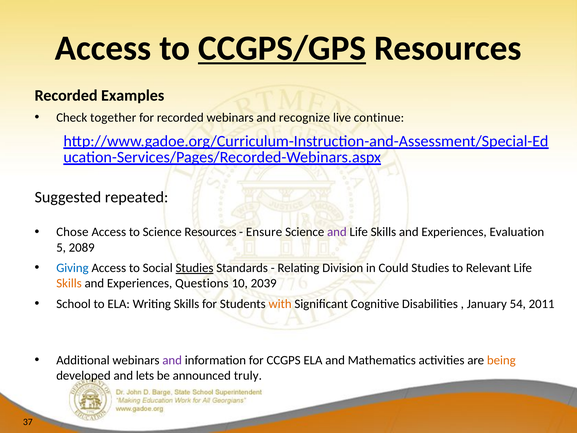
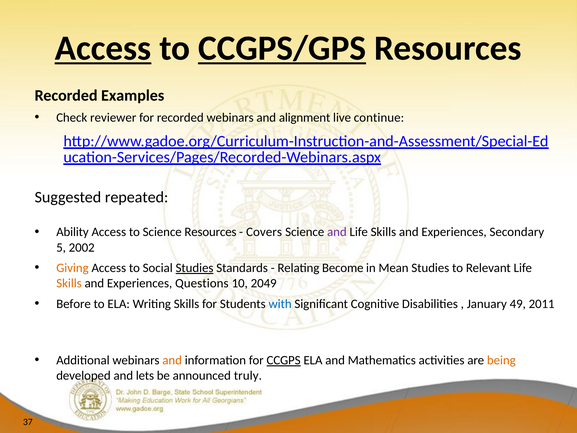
Access at (103, 48) underline: none -> present
together: together -> reviewer
recognize: recognize -> alignment
Chose: Chose -> Ability
Ensure: Ensure -> Covers
Evaluation: Evaluation -> Secondary
2089: 2089 -> 2002
Giving colour: blue -> orange
Division: Division -> Become
Could: Could -> Mean
2039: 2039 -> 2049
School: School -> Before
with colour: orange -> blue
54: 54 -> 49
and at (172, 360) colour: purple -> orange
CCGPS underline: none -> present
